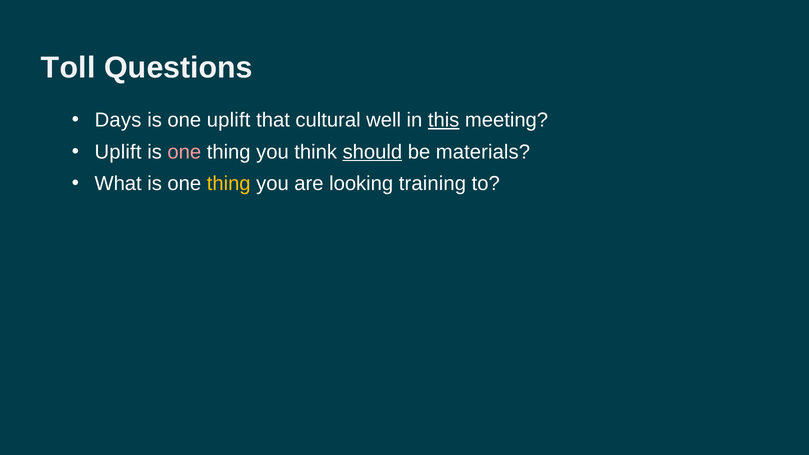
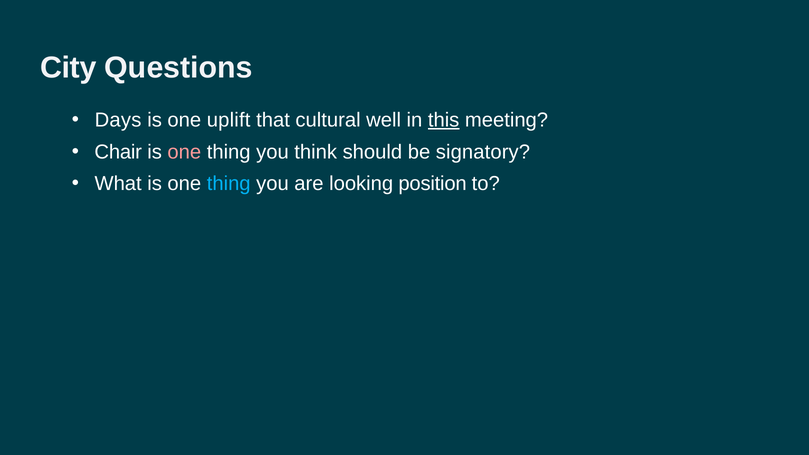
Toll: Toll -> City
Uplift at (118, 152): Uplift -> Chair
should underline: present -> none
materials: materials -> signatory
thing at (229, 184) colour: yellow -> light blue
training: training -> position
